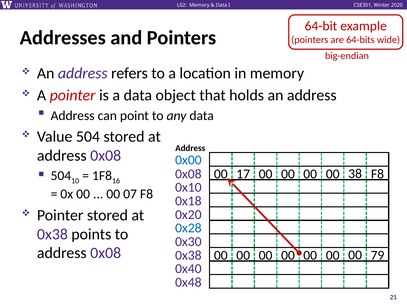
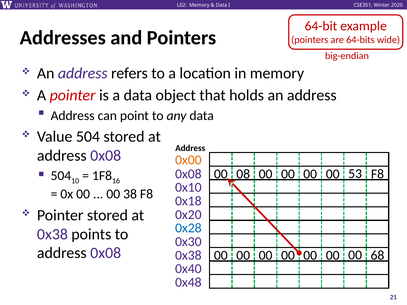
0x00 colour: blue -> orange
17: 17 -> 08
38: 38 -> 53
07: 07 -> 38
79: 79 -> 68
